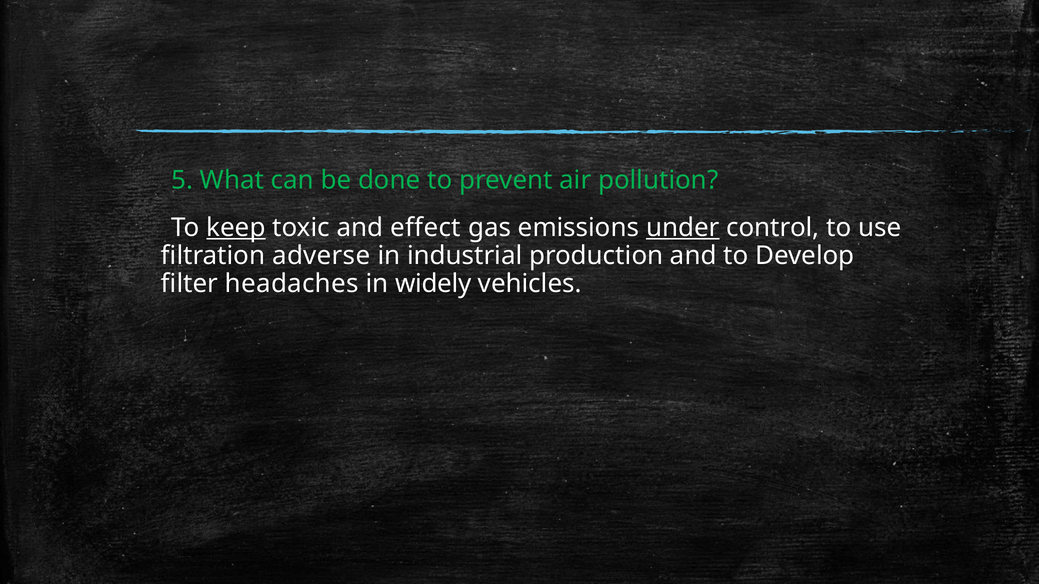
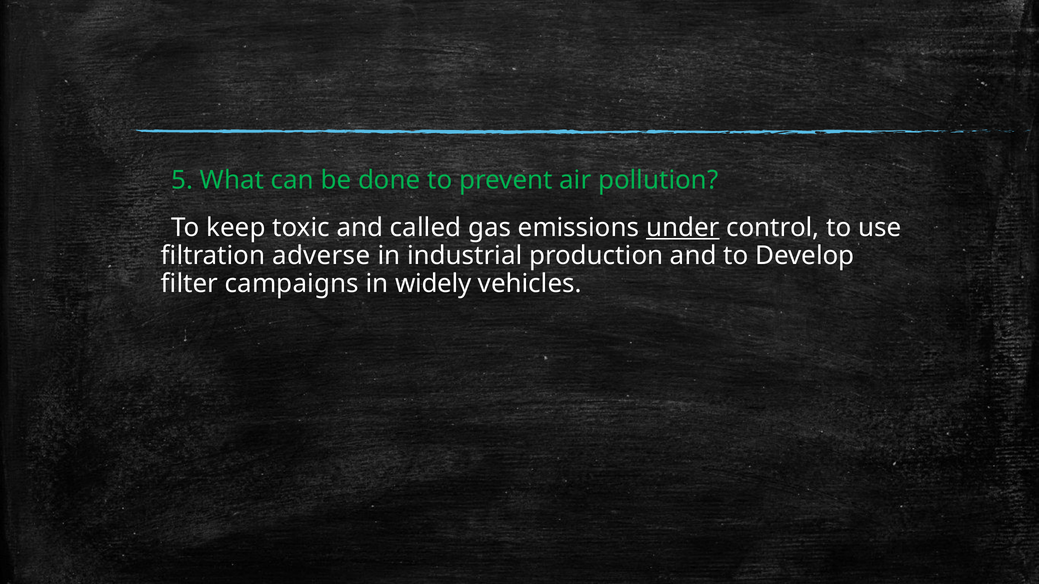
keep underline: present -> none
effect: effect -> called
headaches: headaches -> campaigns
